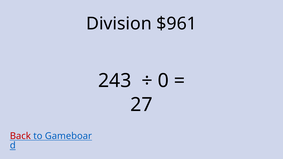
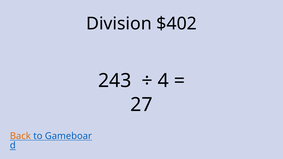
$961: $961 -> $402
0: 0 -> 4
Back colour: red -> orange
